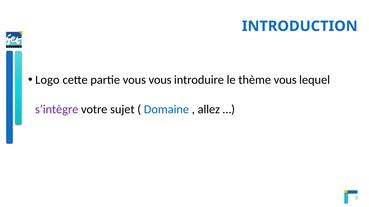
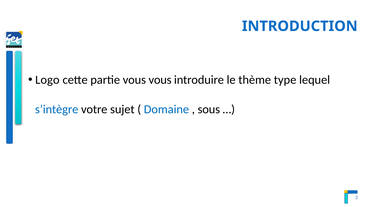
thème vous: vous -> type
s’intègre colour: purple -> blue
allez: allez -> sous
